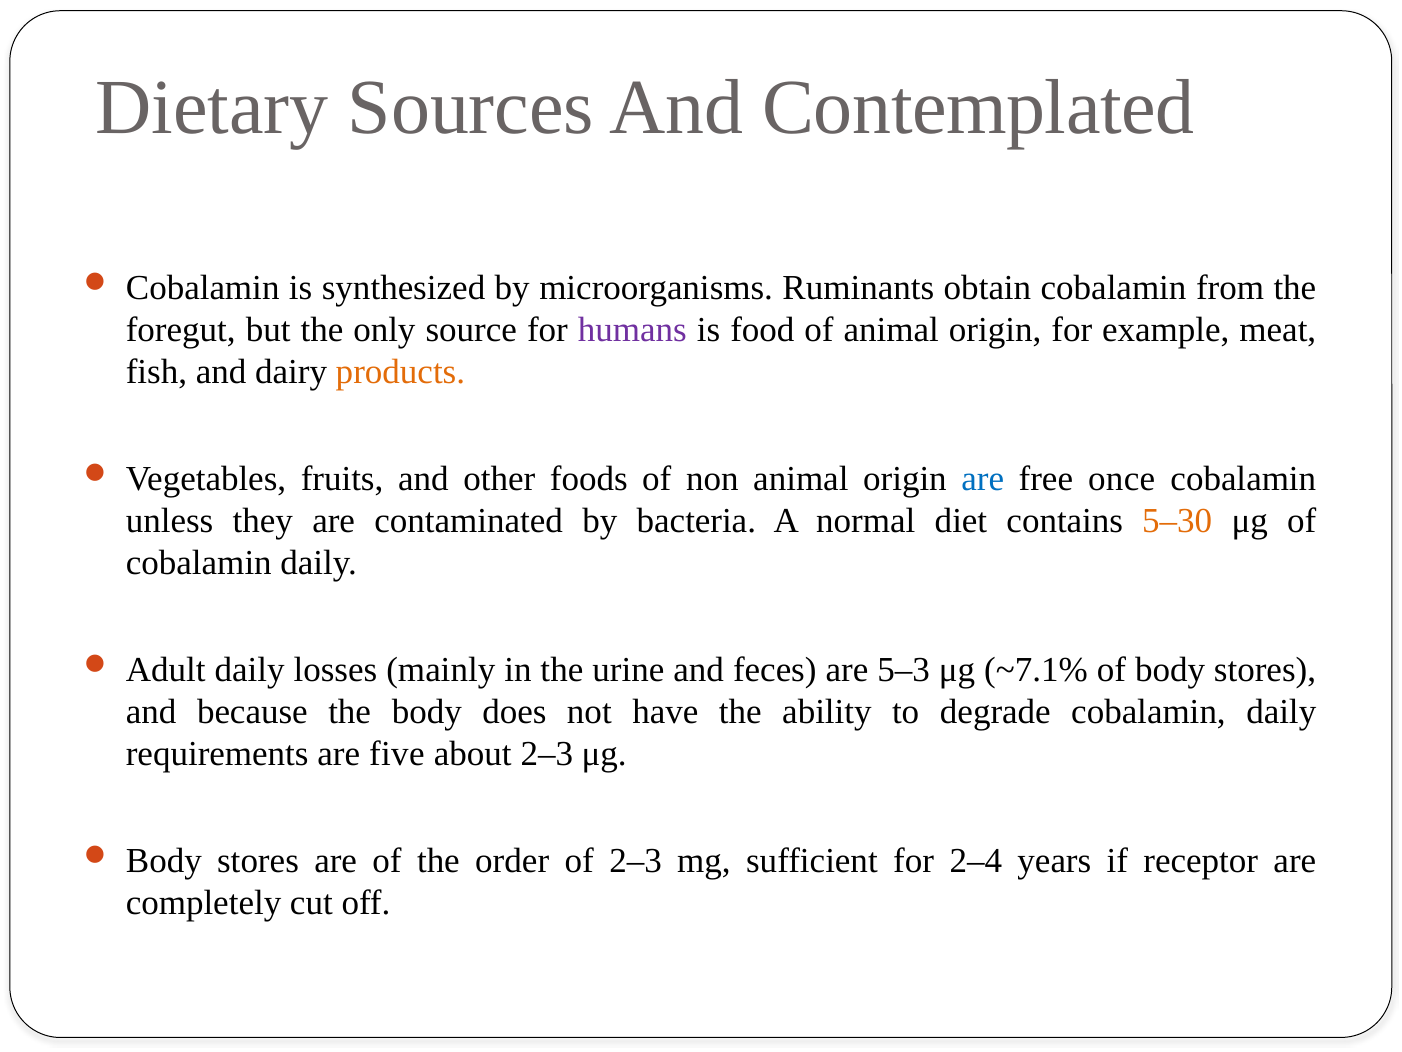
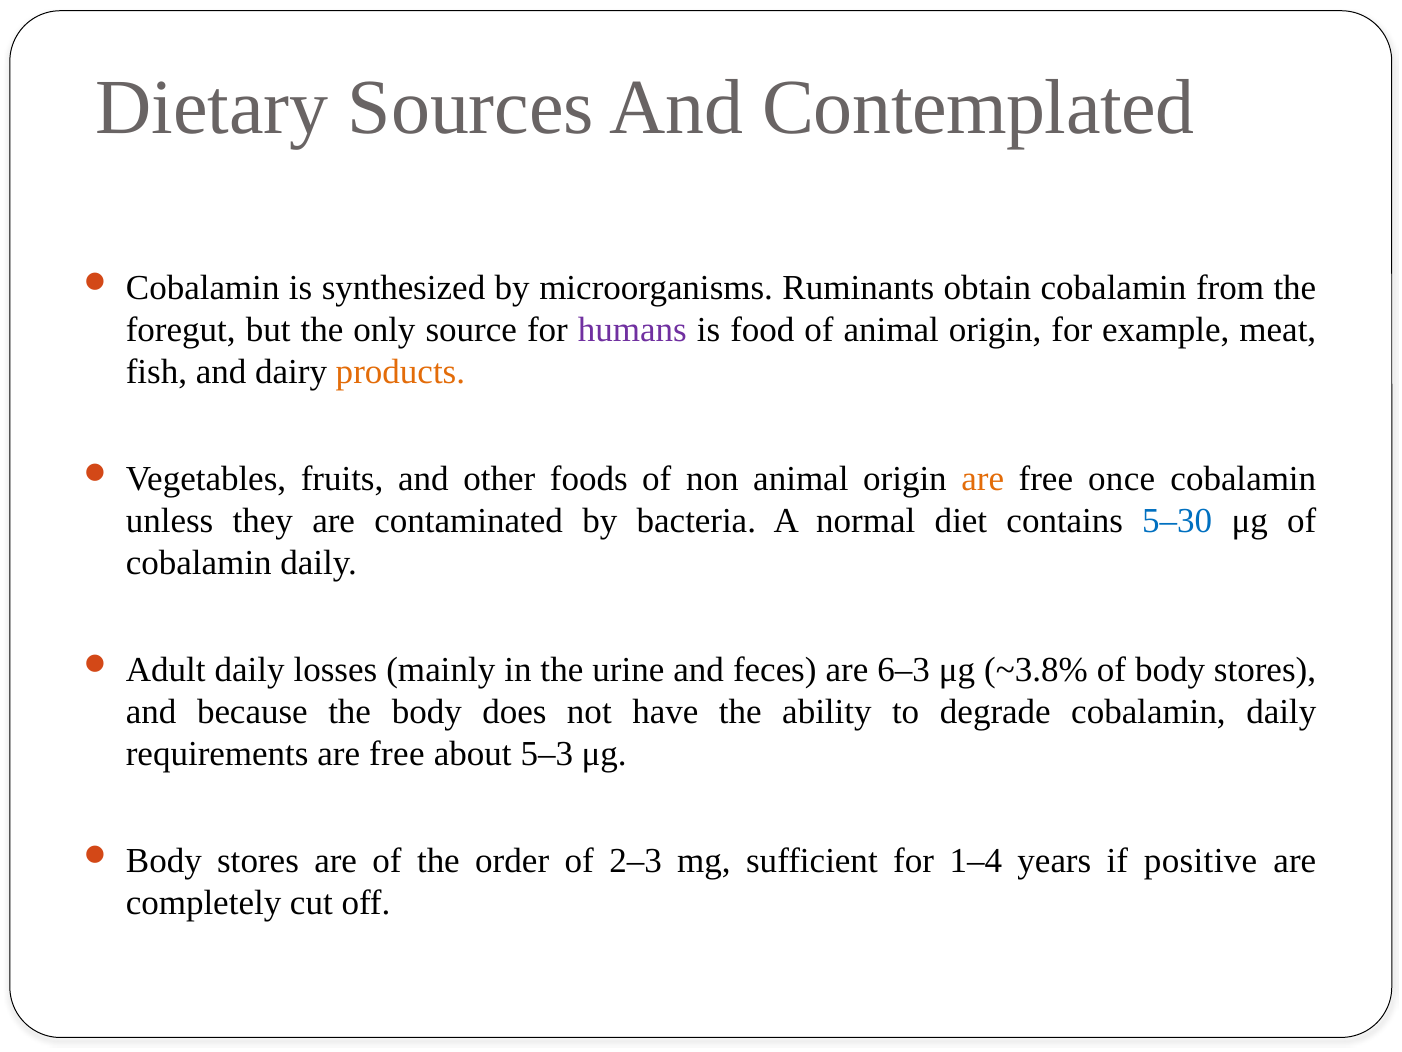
are at (983, 478) colour: blue -> orange
5–30 colour: orange -> blue
5–3: 5–3 -> 6–3
~7.1%: ~7.1% -> ~3.8%
requirements are five: five -> free
about 2–3: 2–3 -> 5–3
2–4: 2–4 -> 1–4
receptor: receptor -> positive
